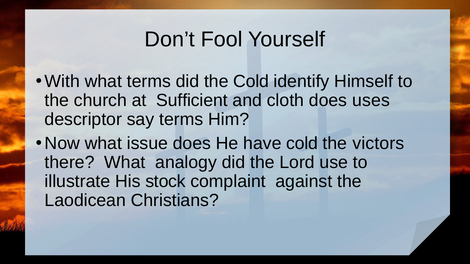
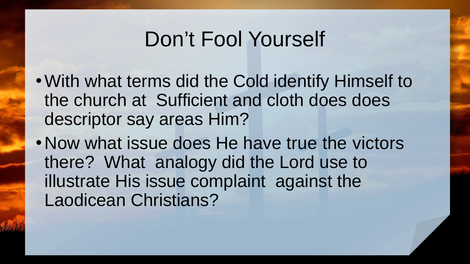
does uses: uses -> does
say terms: terms -> areas
have cold: cold -> true
His stock: stock -> issue
